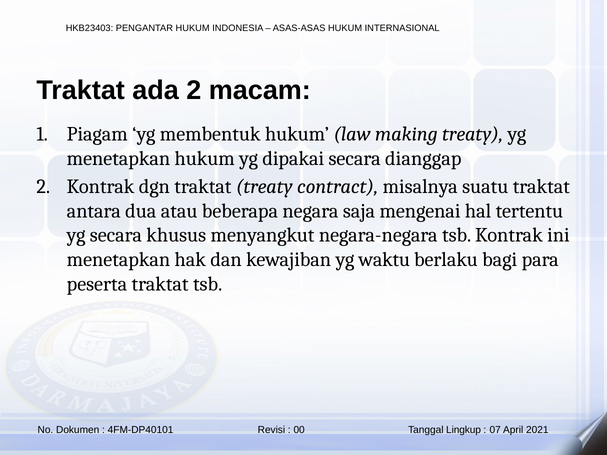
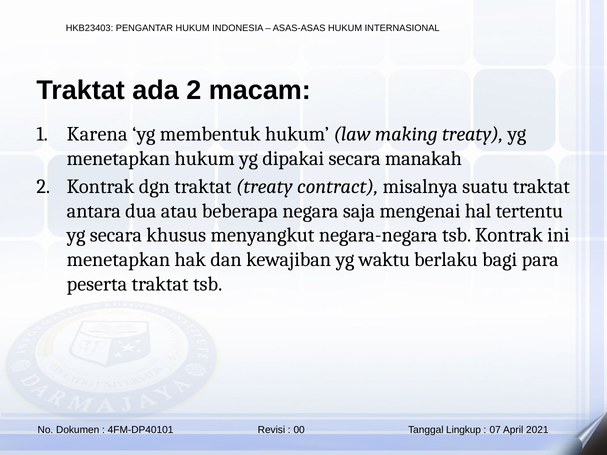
Piagam: Piagam -> Karena
dianggap: dianggap -> manakah
